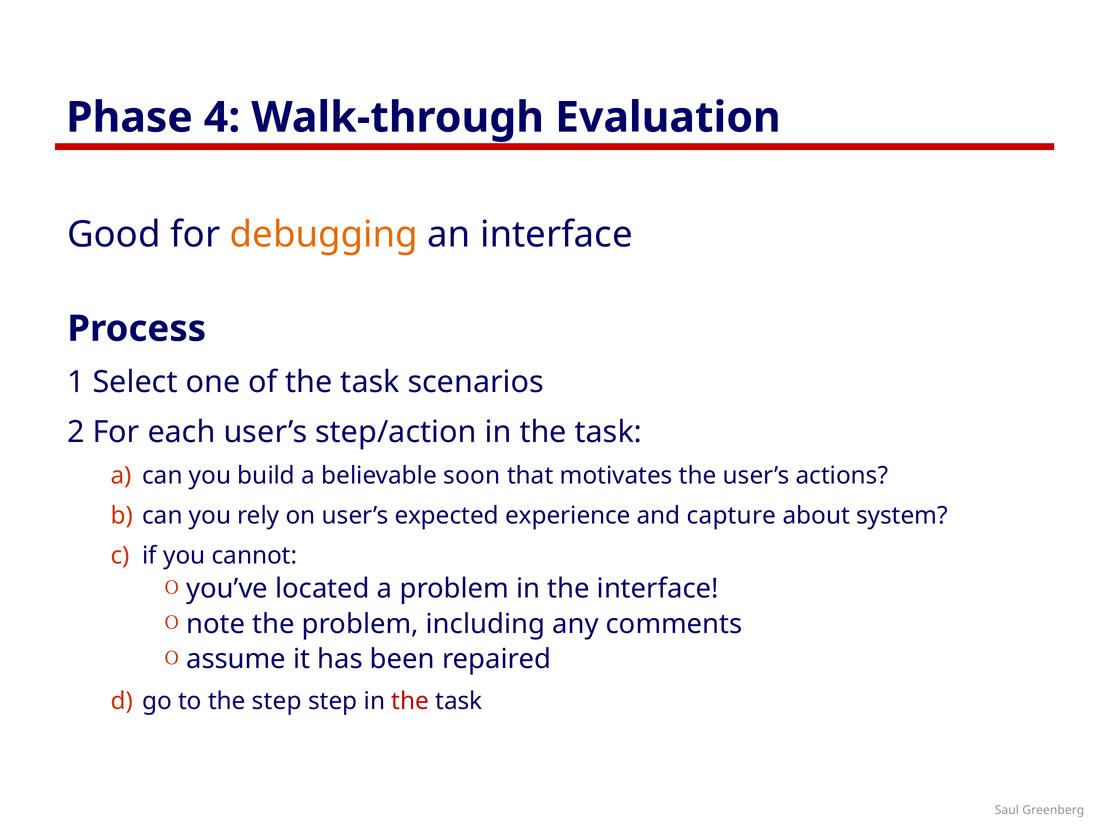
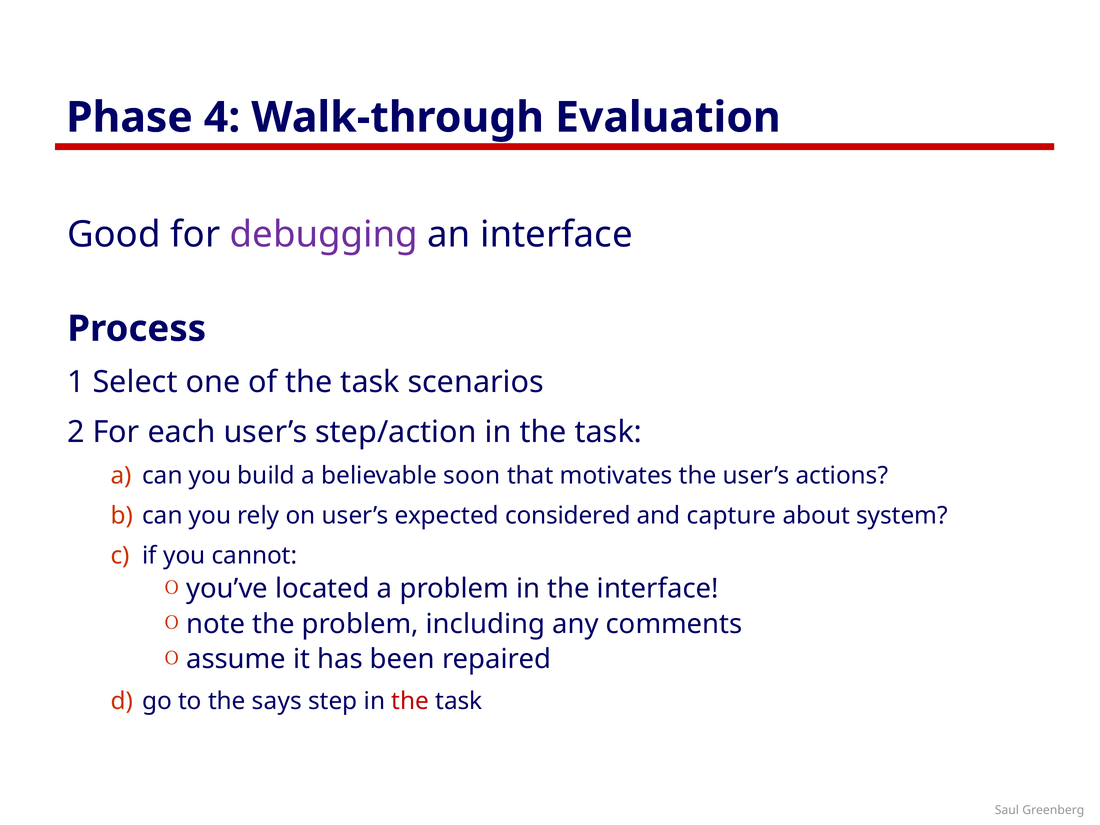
debugging colour: orange -> purple
experience: experience -> considered
the step: step -> says
